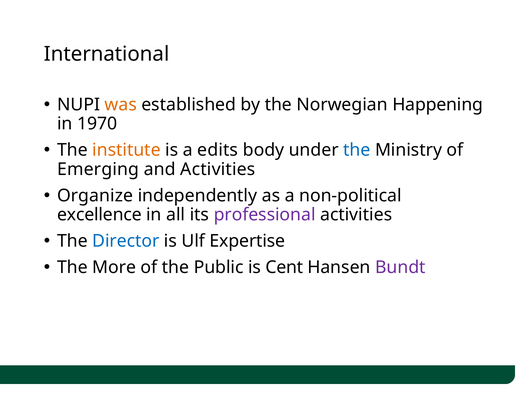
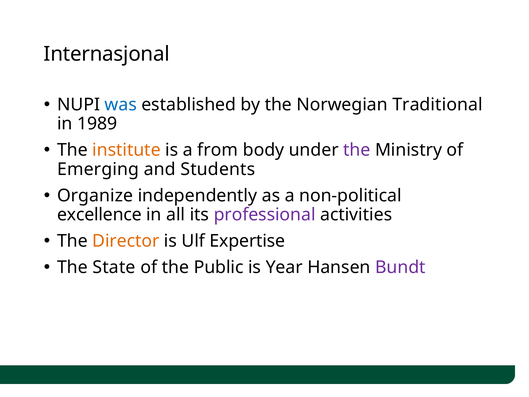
International: International -> Internasjonal
was colour: orange -> blue
Happening: Happening -> Traditional
1970: 1970 -> 1989
edits: edits -> from
the at (357, 150) colour: blue -> purple
and Activities: Activities -> Students
Director colour: blue -> orange
More: More -> State
Cent: Cent -> Year
